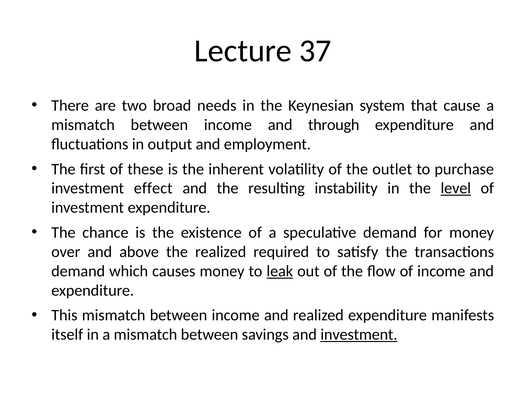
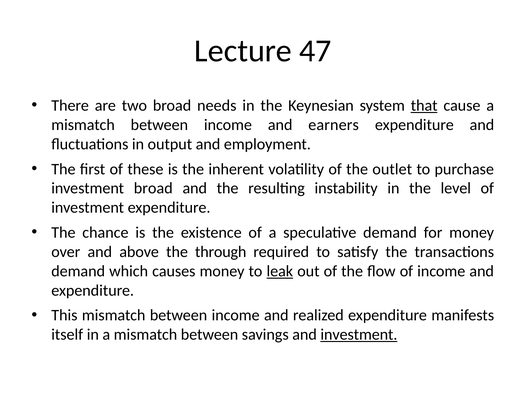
37: 37 -> 47
that underline: none -> present
through: through -> earners
investment effect: effect -> broad
level underline: present -> none
the realized: realized -> through
